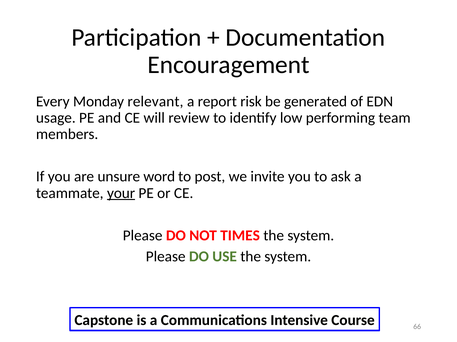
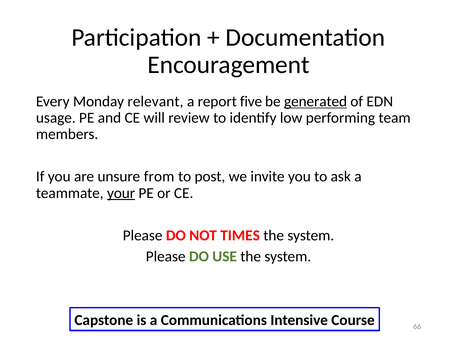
risk: risk -> five
generated underline: none -> present
word: word -> from
